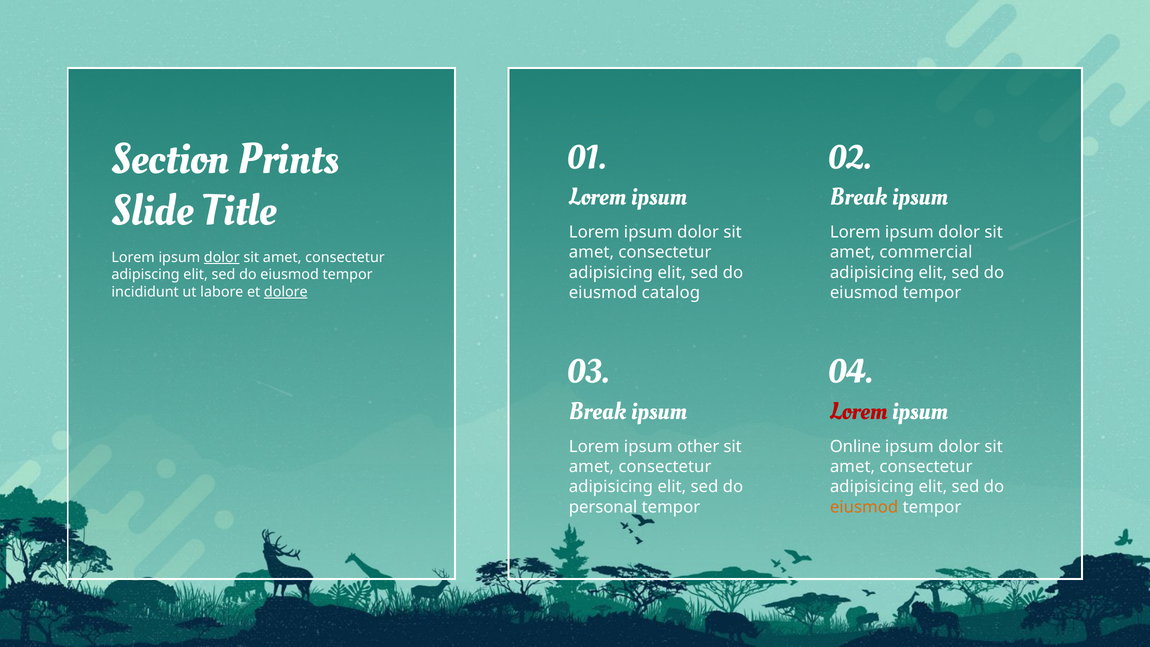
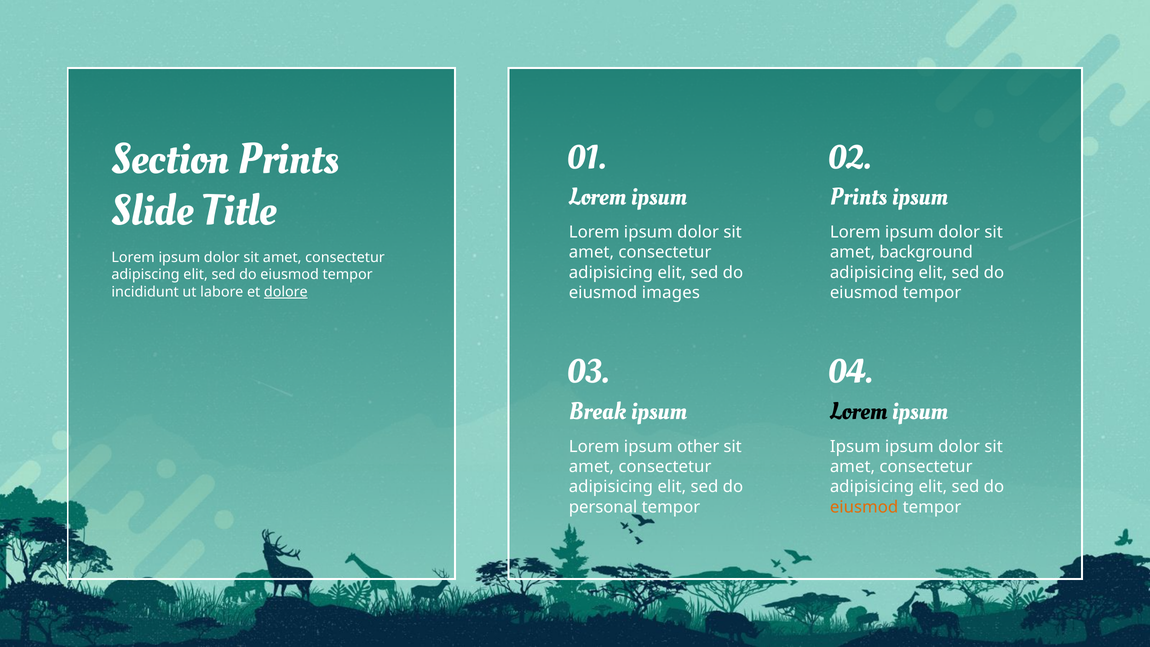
Break at (858, 197): Break -> Prints
commercial: commercial -> background
dolor at (222, 257) underline: present -> none
catalog: catalog -> images
Lorem at (859, 411) colour: red -> black
Online at (855, 446): Online -> Ipsum
